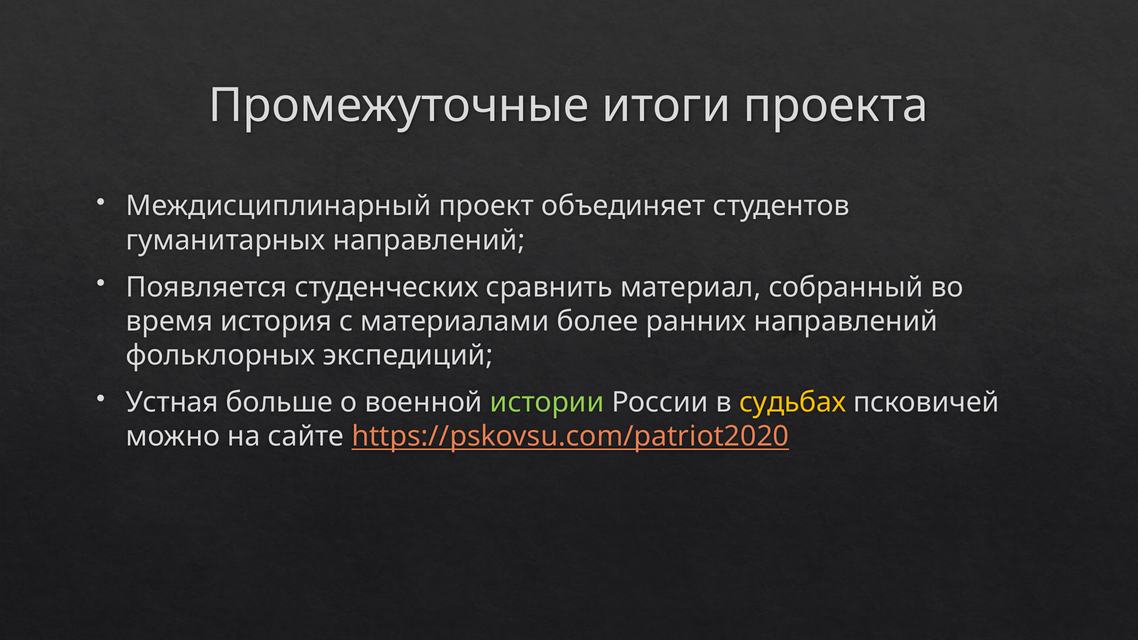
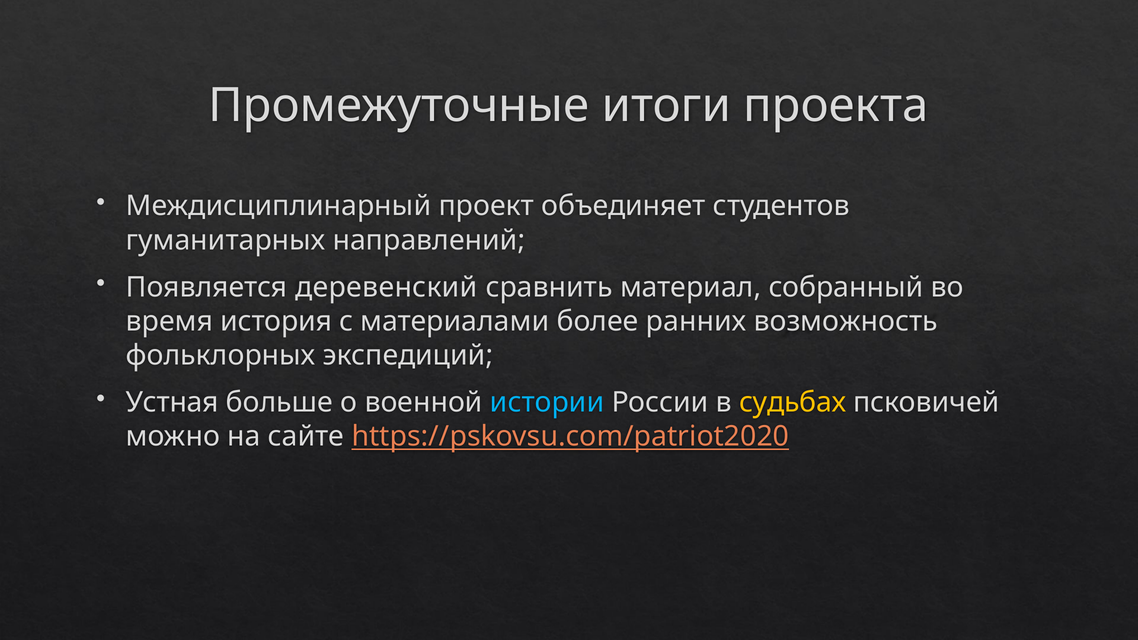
студенческих: студенческих -> деревенский
ранних направлений: направлений -> возможность
истории colour: light green -> light blue
